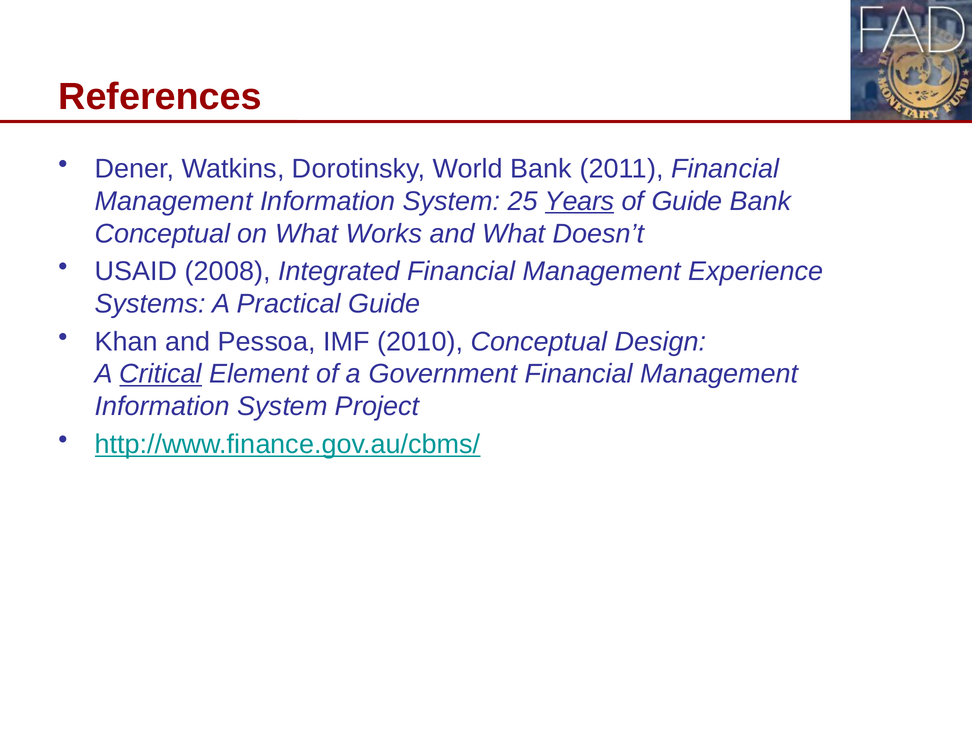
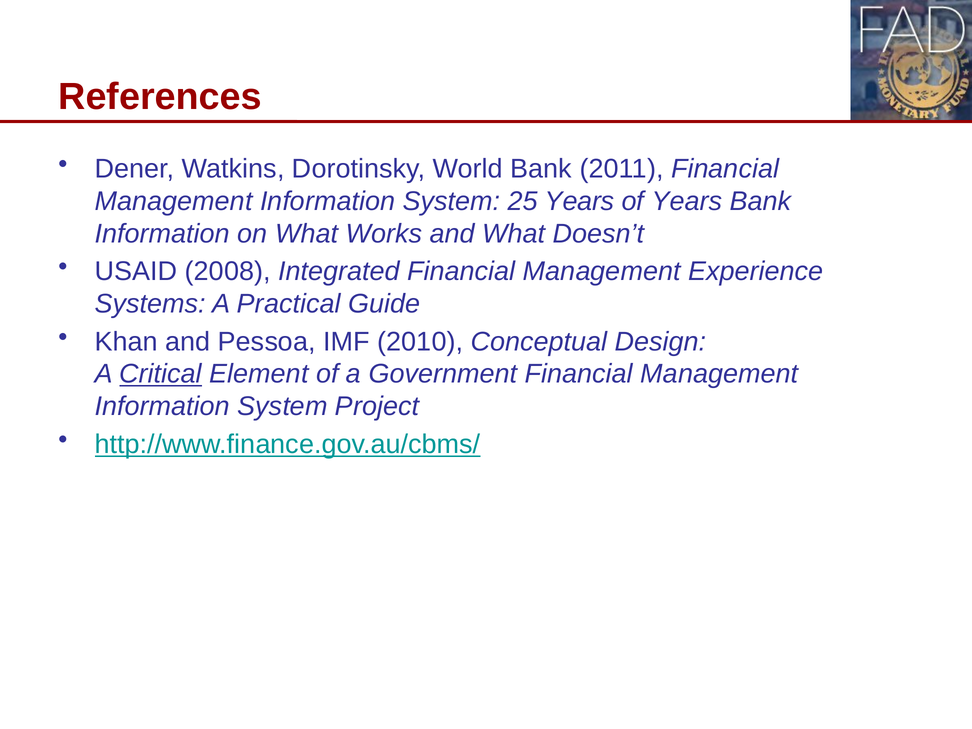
Years at (580, 201) underline: present -> none
of Guide: Guide -> Years
Conceptual at (162, 234): Conceptual -> Information
